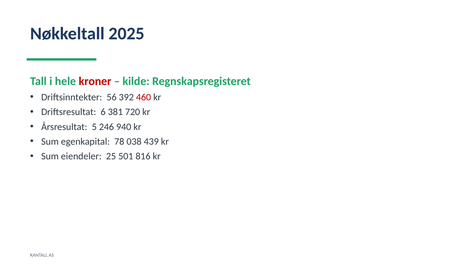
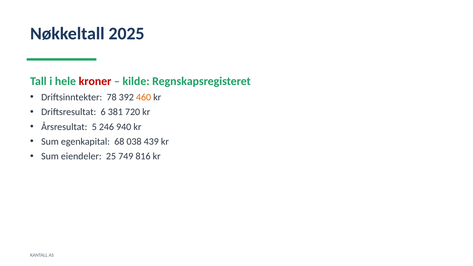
56: 56 -> 78
460 colour: red -> orange
78: 78 -> 68
501: 501 -> 749
